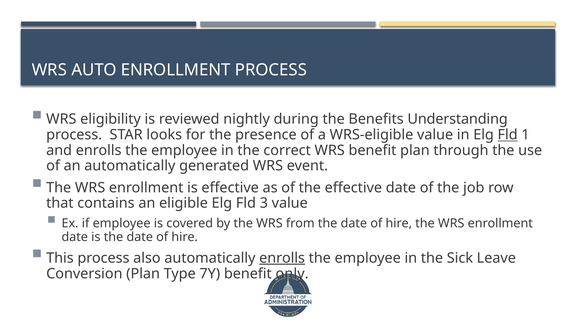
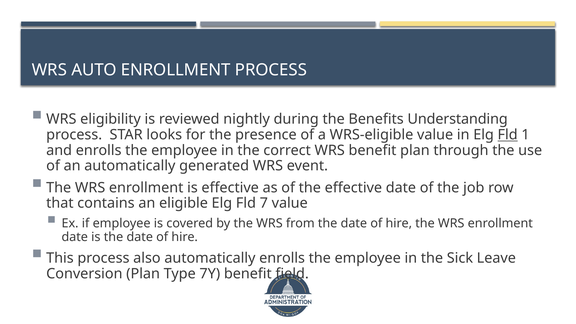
3: 3 -> 7
enrolls at (282, 258) underline: present -> none
only: only -> field
